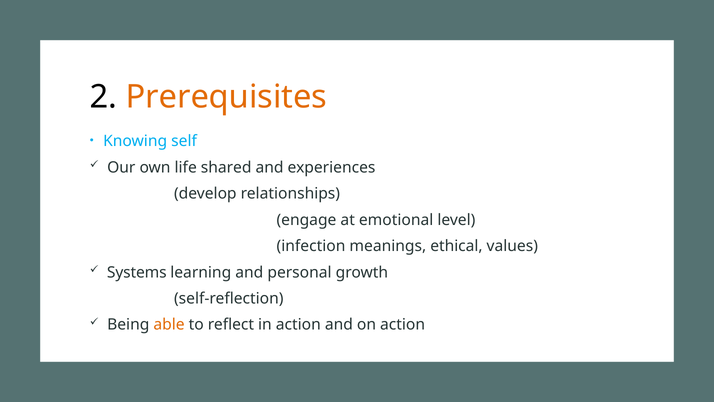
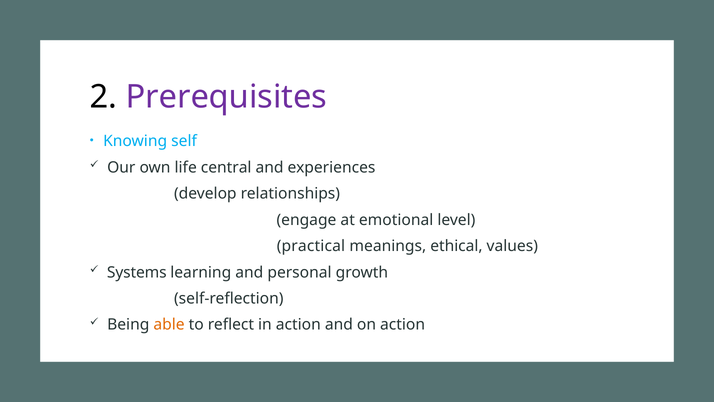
Prerequisites colour: orange -> purple
shared: shared -> central
infection: infection -> practical
